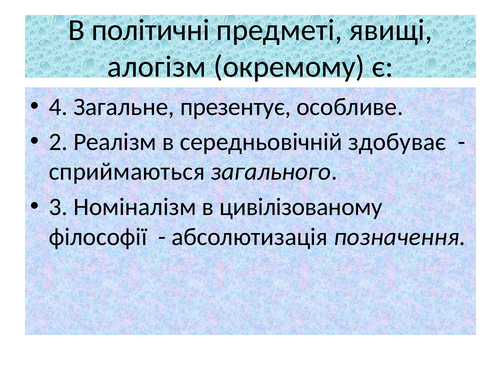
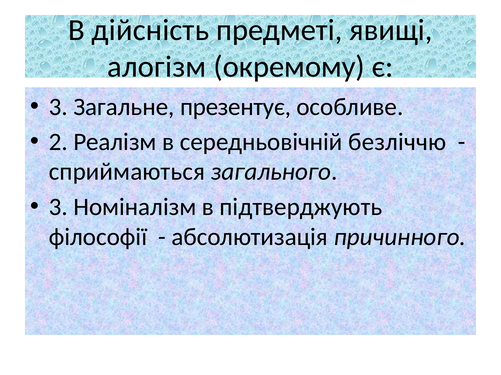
політичні: політичні -> дійсність
4 at (58, 107): 4 -> 3
здобуває: здобуває -> безліччю
цивілізованому: цивілізованому -> підтверджують
позначення: позначення -> причинного
